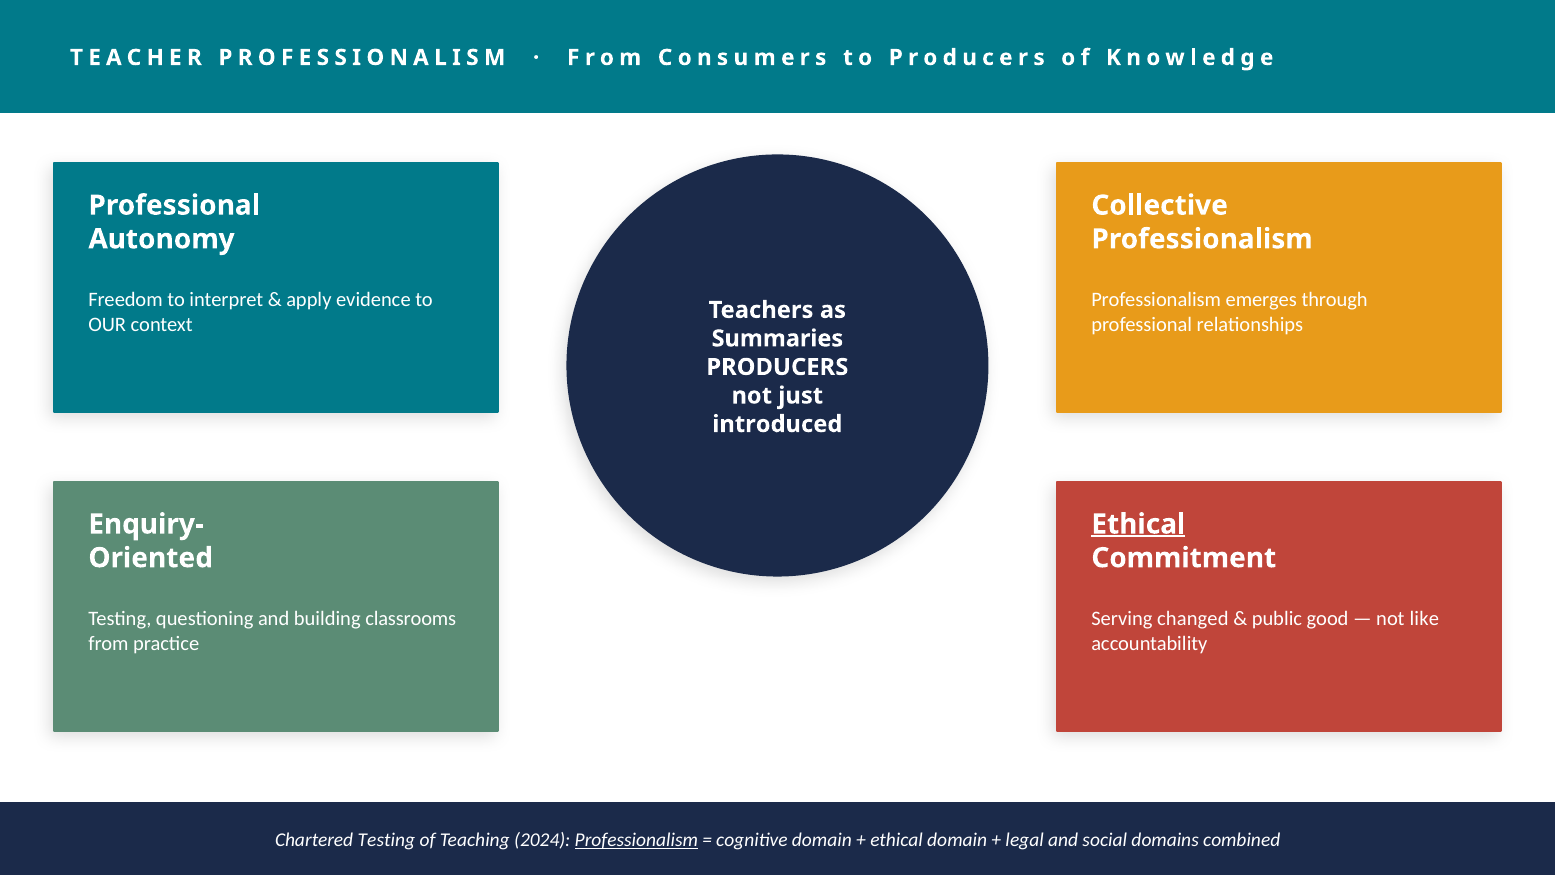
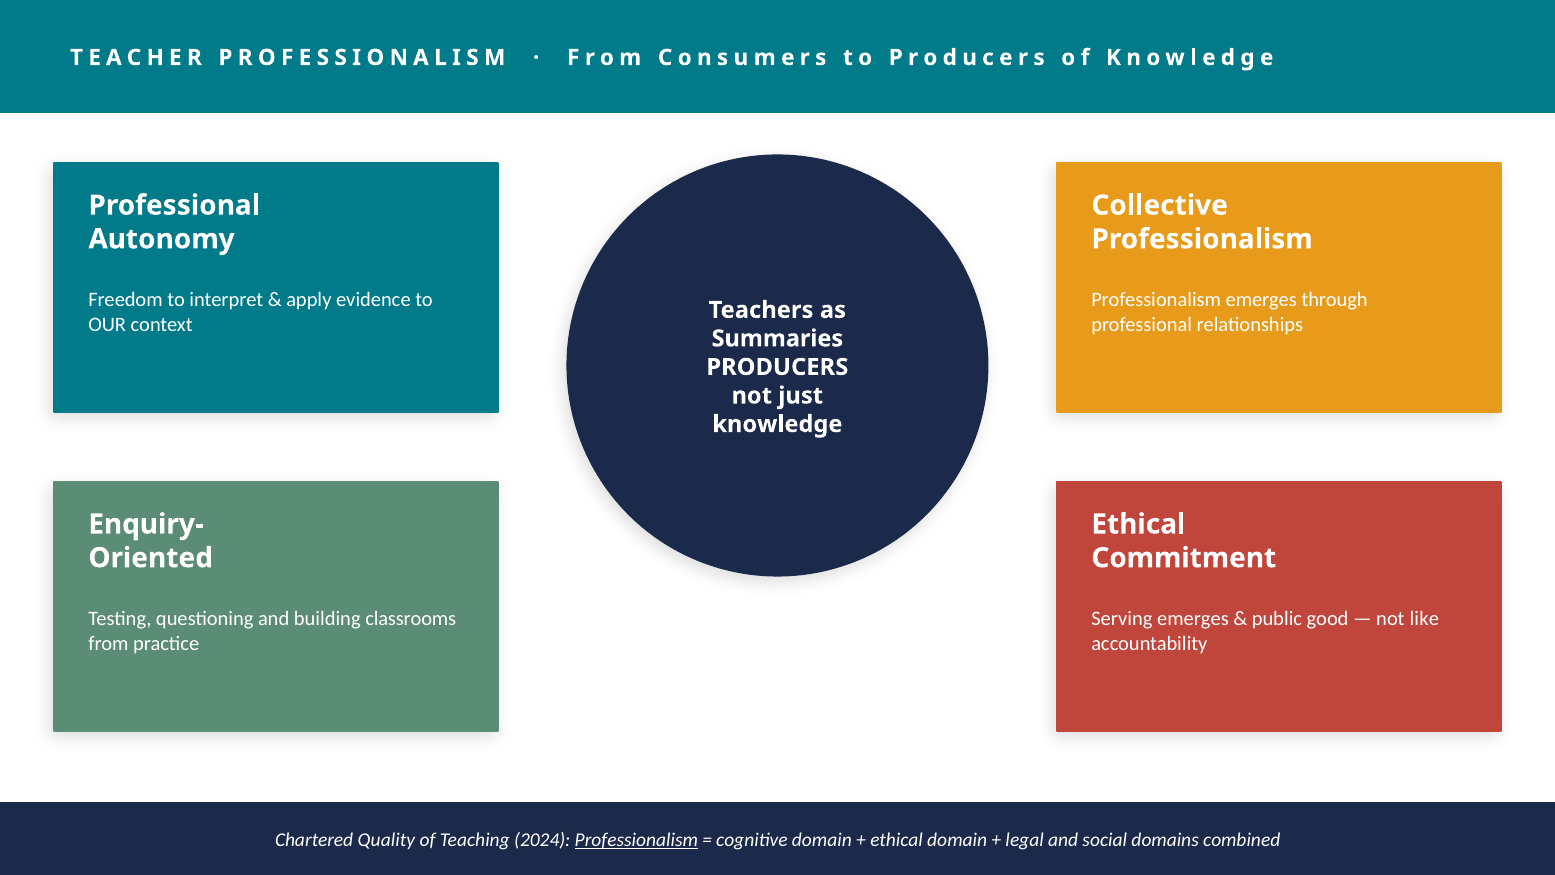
introduced at (777, 424): introduced -> knowledge
Ethical at (1138, 524) underline: present -> none
Serving changed: changed -> emerges
Chartered Testing: Testing -> Quality
